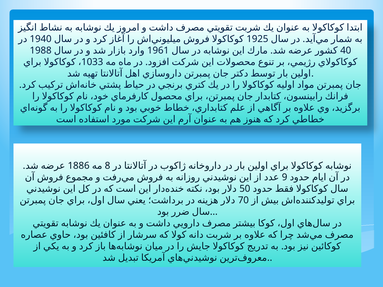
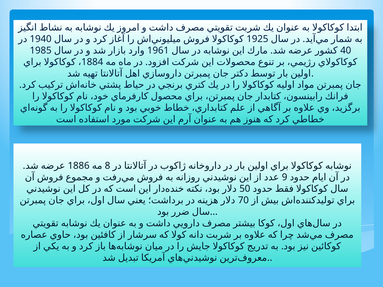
1988: 1988 -> 1985
1033: 1033 -> 1884
